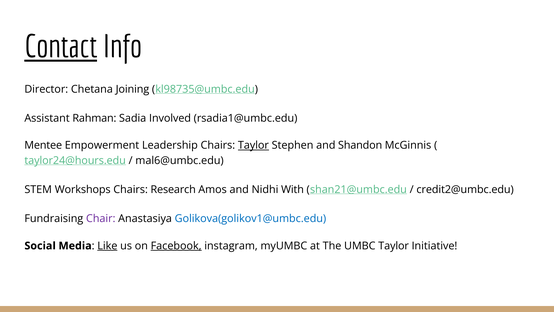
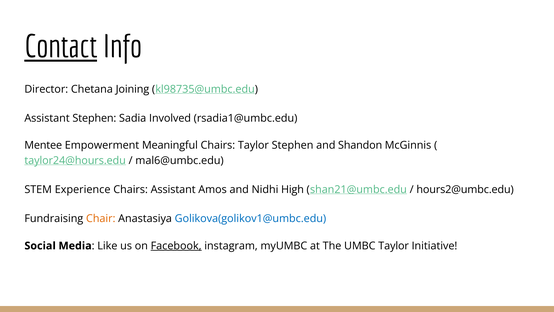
Assistant Rahman: Rahman -> Stephen
Leadership: Leadership -> Meaningful
Taylor at (253, 145) underline: present -> none
Workshops: Workshops -> Experience
Chairs Research: Research -> Assistant
With: With -> High
credit2@umbc.edu: credit2@umbc.edu -> hours2@umbc.edu
Chair colour: purple -> orange
Like underline: present -> none
